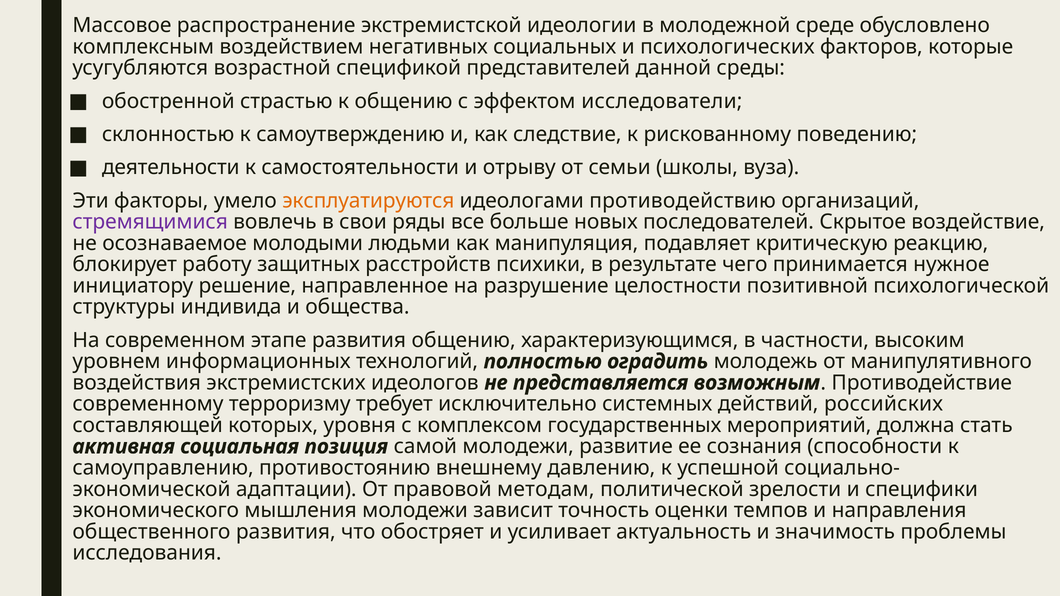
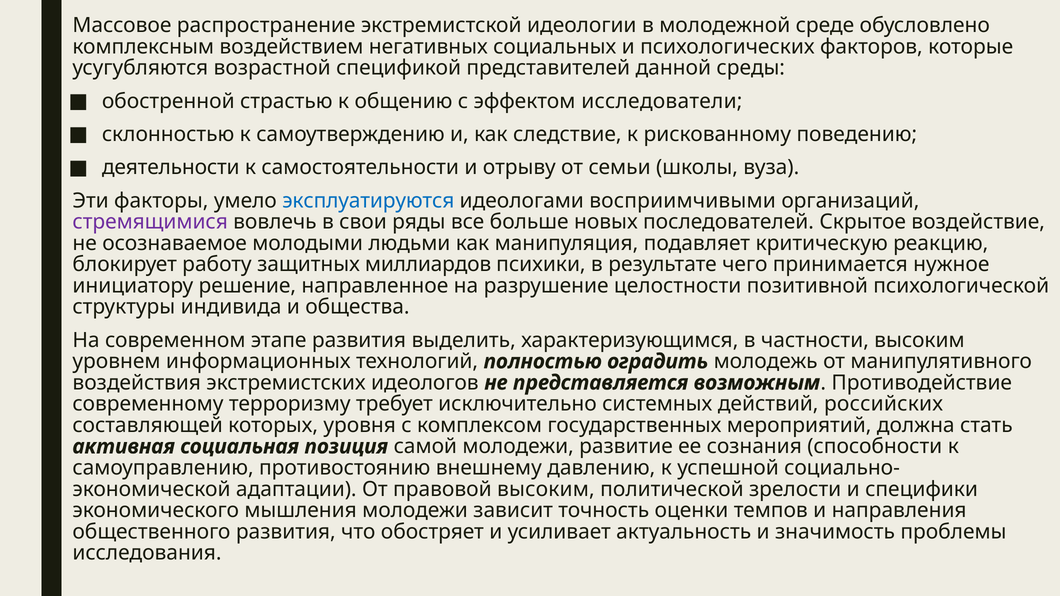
эксплуатируются colour: orange -> blue
противодействию: противодействию -> восприимчивыми
расстройств: расстройств -> миллиардов
развития общению: общению -> выделить
правовой методам: методам -> высоким
